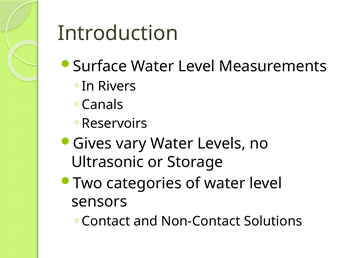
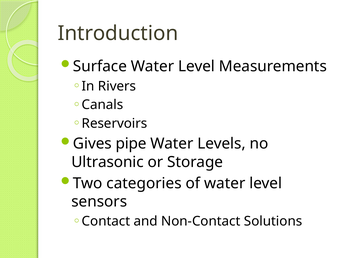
vary: vary -> pipe
